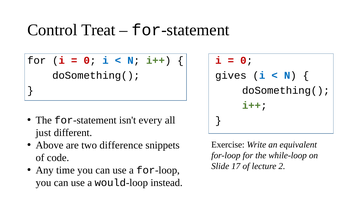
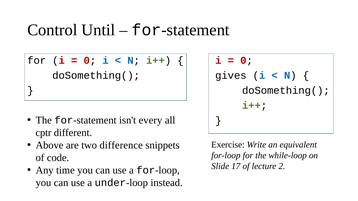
Treat: Treat -> Until
just: just -> cptr
would: would -> under
